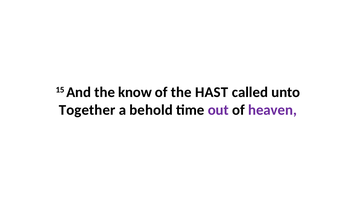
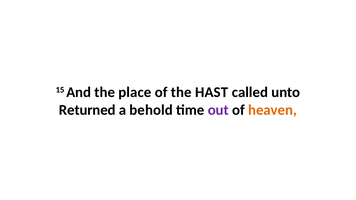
know: know -> place
Together: Together -> Returned
heaven colour: purple -> orange
